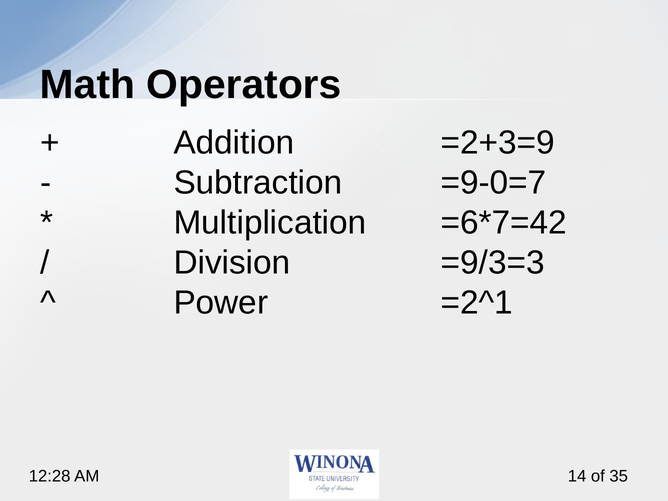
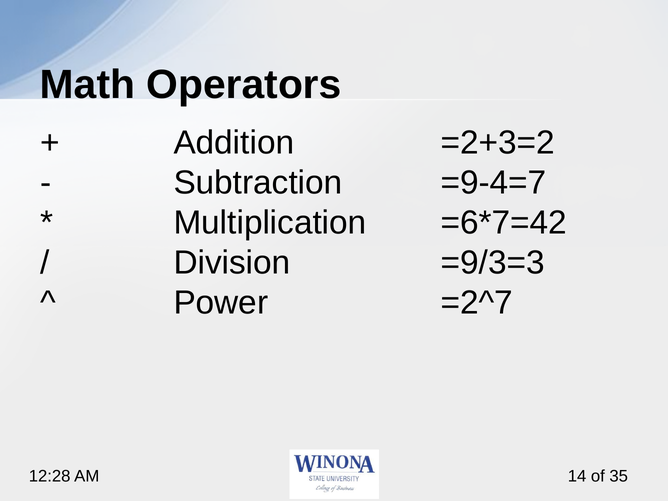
=2+3=9: =2+3=9 -> =2+3=2
=9-0=7: =9-0=7 -> =9-4=7
=2^1: =2^1 -> =2^7
